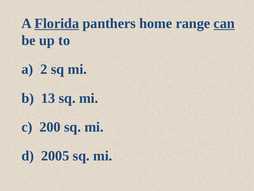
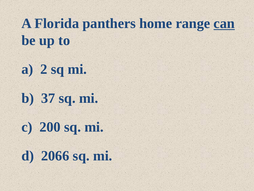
Florida underline: present -> none
13: 13 -> 37
2005: 2005 -> 2066
